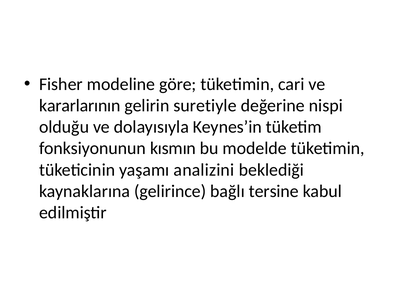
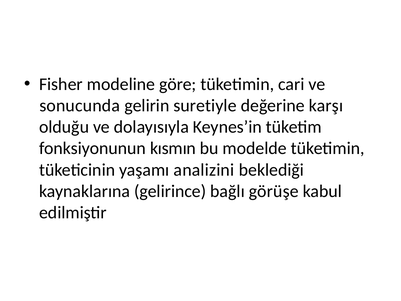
kararlarının: kararlarının -> sonucunda
nispi: nispi -> karşı
tersine: tersine -> görüşe
